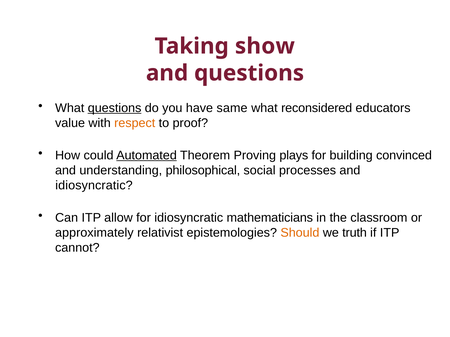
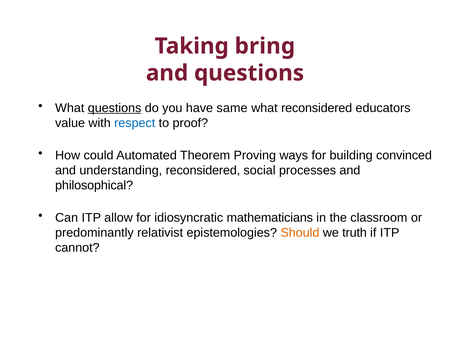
show: show -> bring
respect colour: orange -> blue
Automated underline: present -> none
plays: plays -> ways
understanding philosophical: philosophical -> reconsidered
idiosyncratic at (94, 186): idiosyncratic -> philosophical
approximately: approximately -> predominantly
